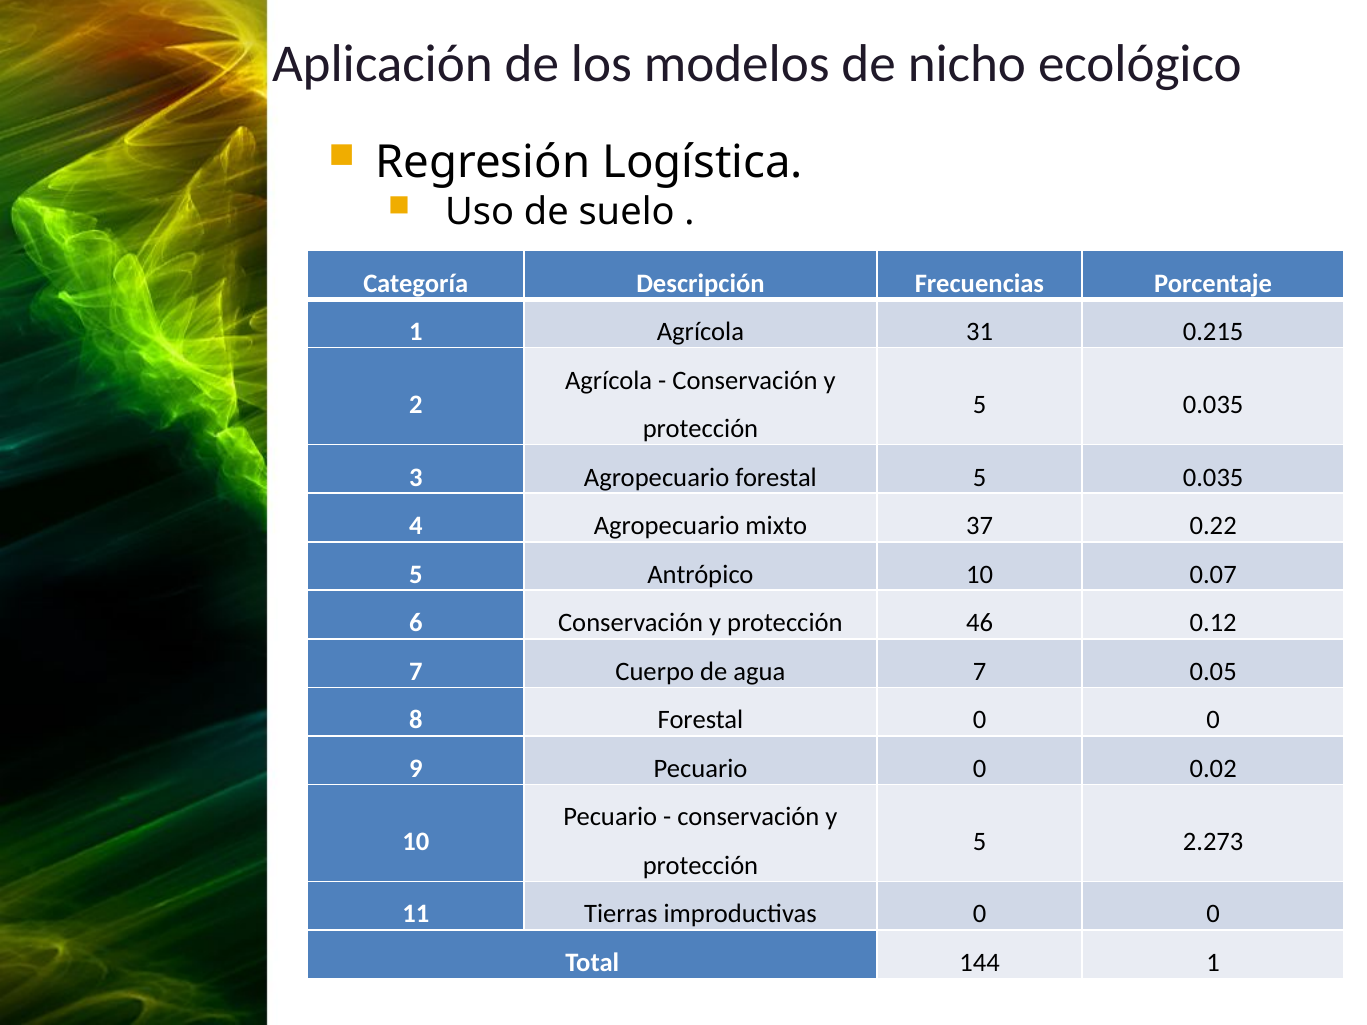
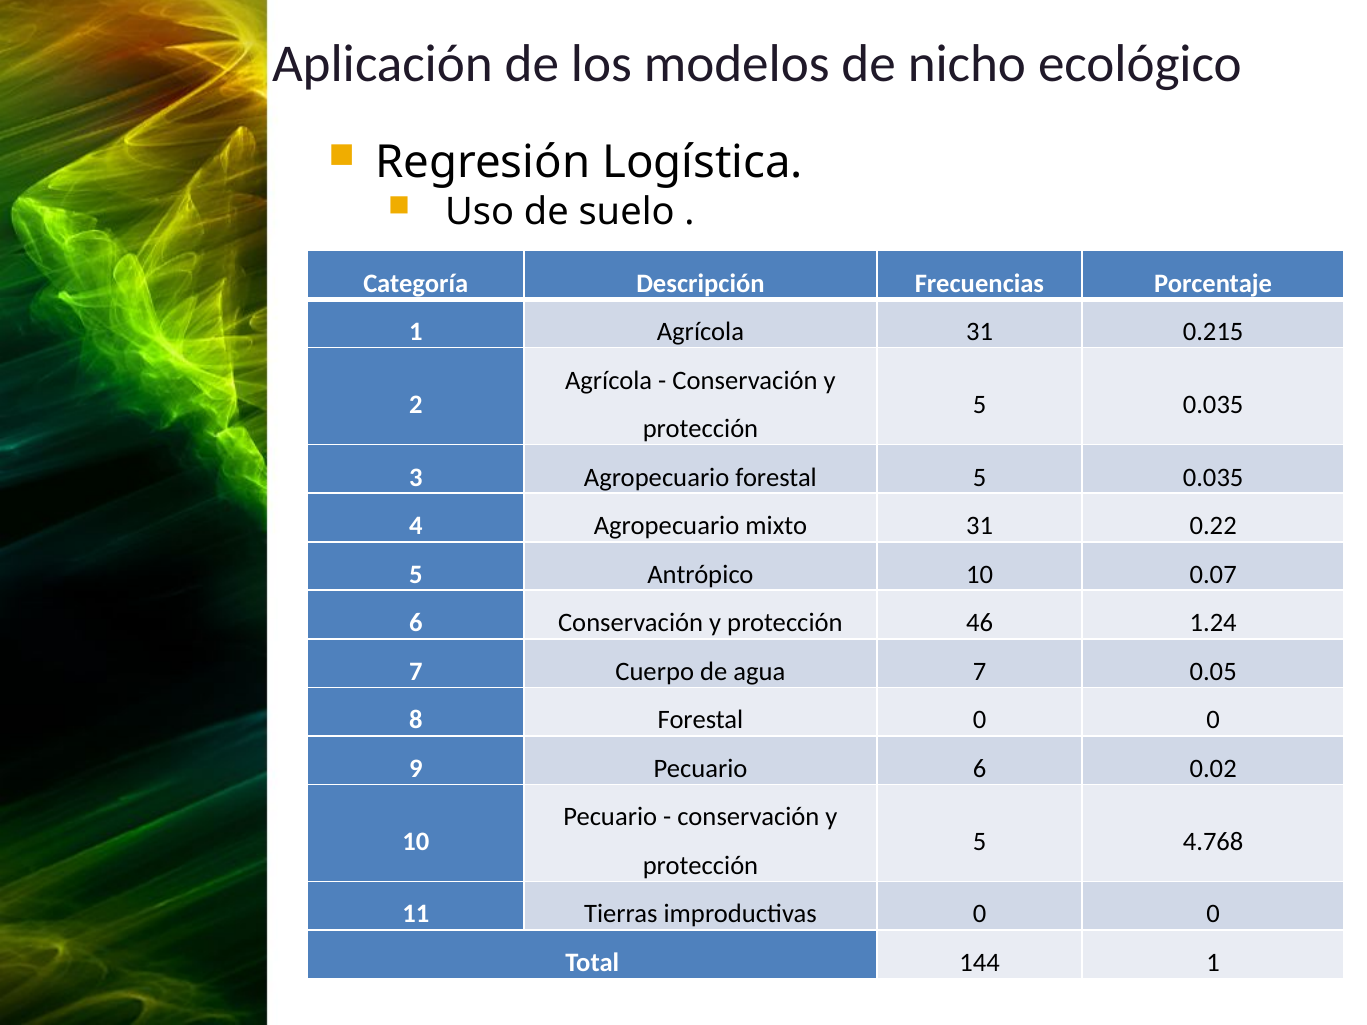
mixto 37: 37 -> 31
0.12: 0.12 -> 1.24
Pecuario 0: 0 -> 6
2.273: 2.273 -> 4.768
